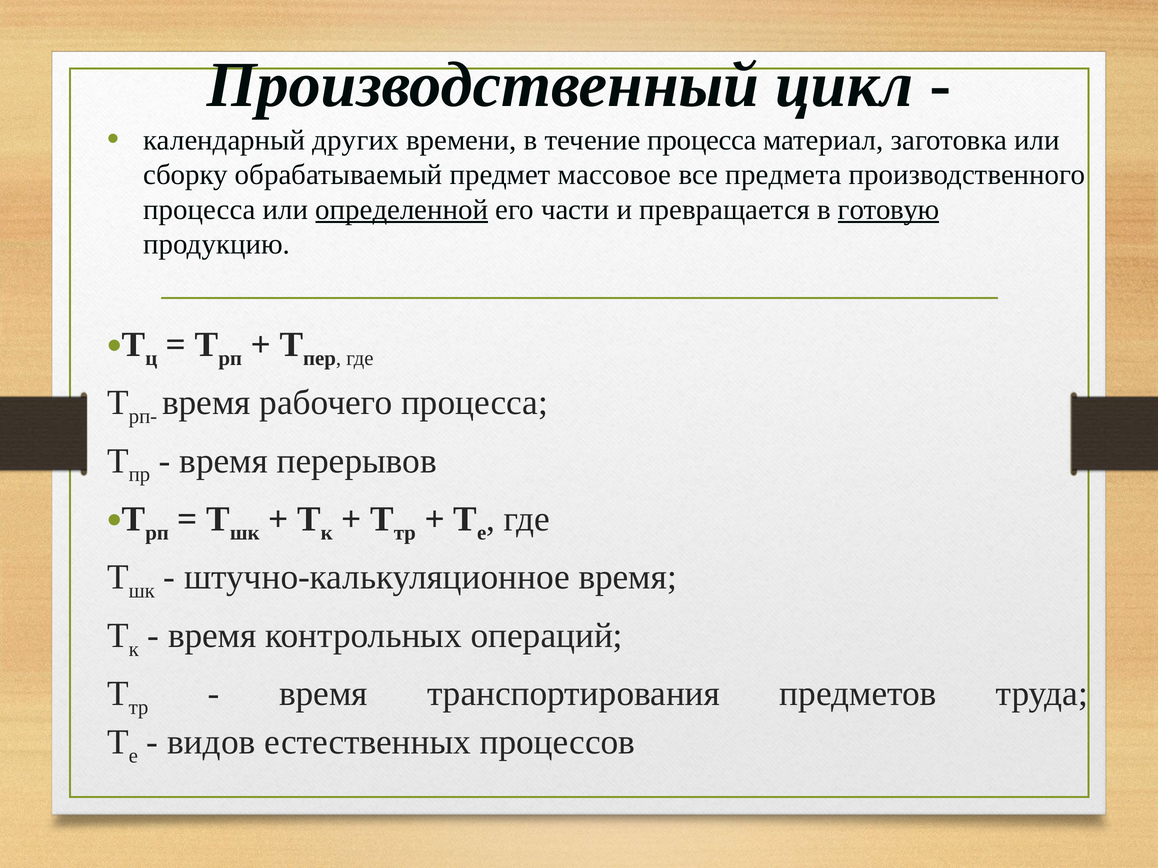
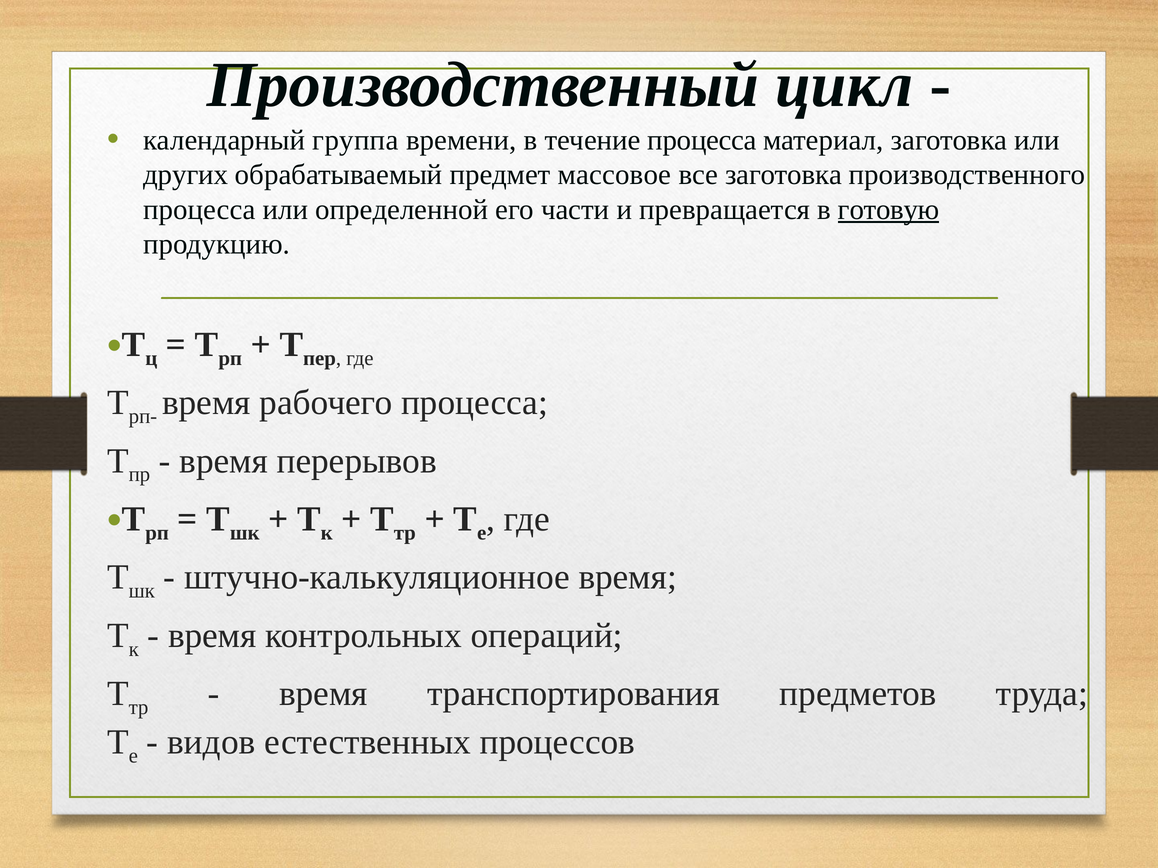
других: других -> группа
сборку: сборку -> других
все предмета: предмета -> заготовка
определенной underline: present -> none
